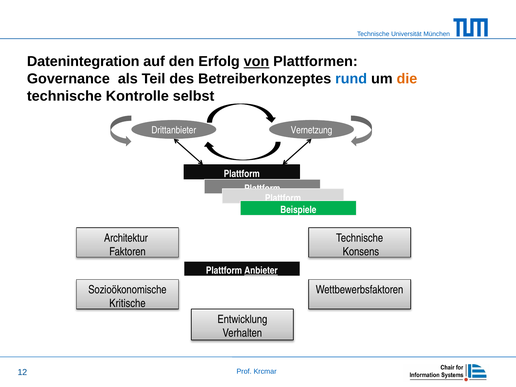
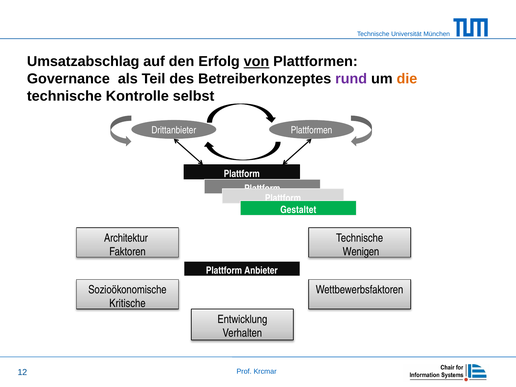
Datenintegration: Datenintegration -> Umsatzabschlag
rund colour: blue -> purple
Drittanbieter Vernetzung: Vernetzung -> Plattformen
Beispiele: Beispiele -> Gestaltet
Konsens: Konsens -> Wenigen
Anbieter underline: present -> none
